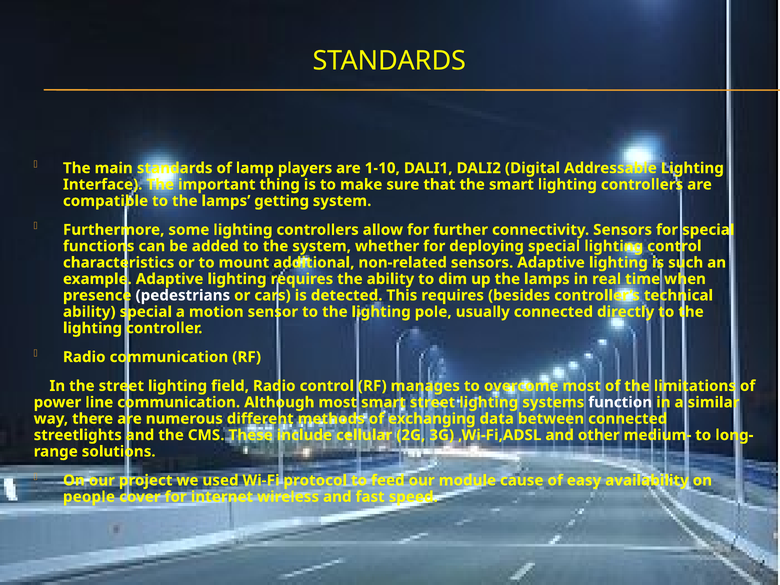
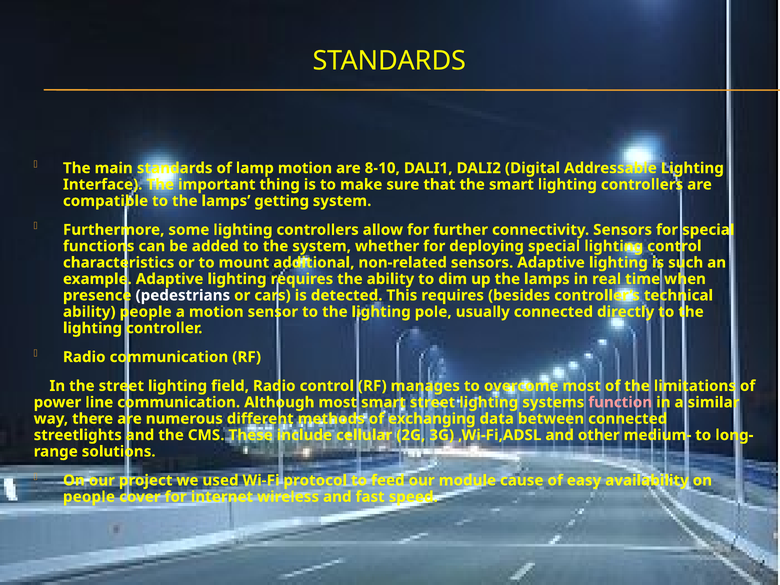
lamp players: players -> motion
1-10: 1-10 -> 8-10
ability special: special -> people
function colour: white -> pink
